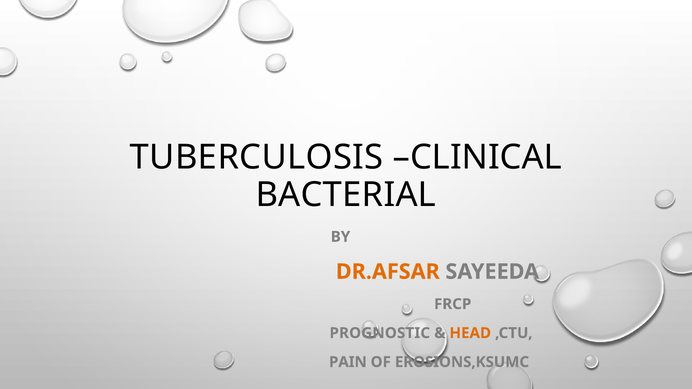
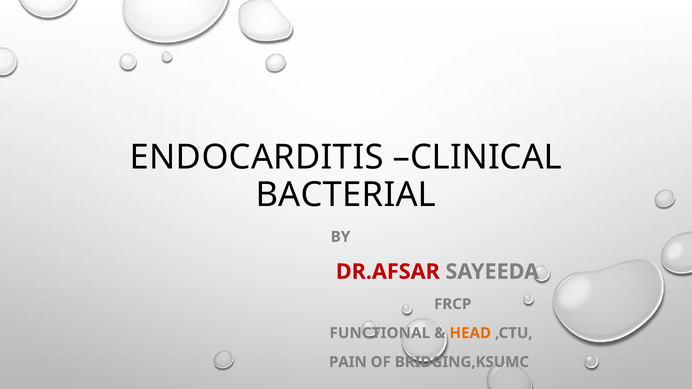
TUBERCULOSIS: TUBERCULOSIS -> ENDOCARDITIS
DR.AFSAR colour: orange -> red
PROGNOSTIC: PROGNOSTIC -> FUNCTIONAL
EROSIONS,KSUMC: EROSIONS,KSUMC -> BRIDGING,KSUMC
